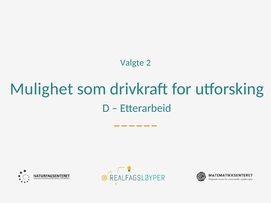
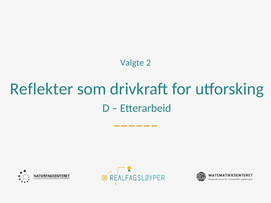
Mulighet: Mulighet -> Reflekter
